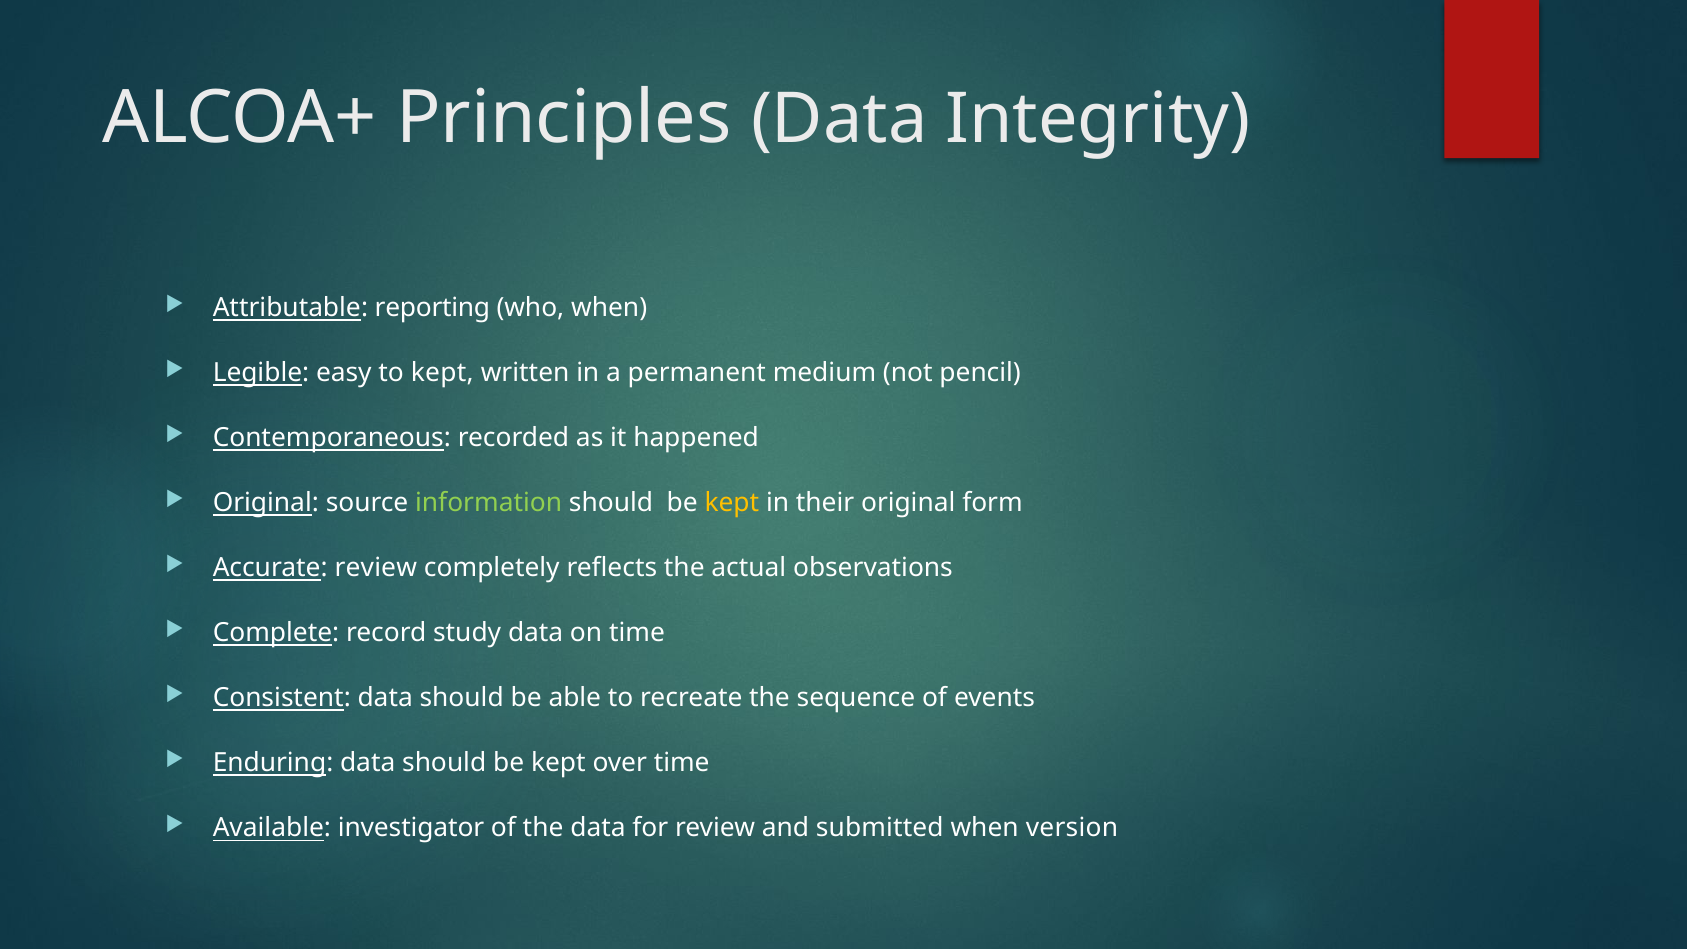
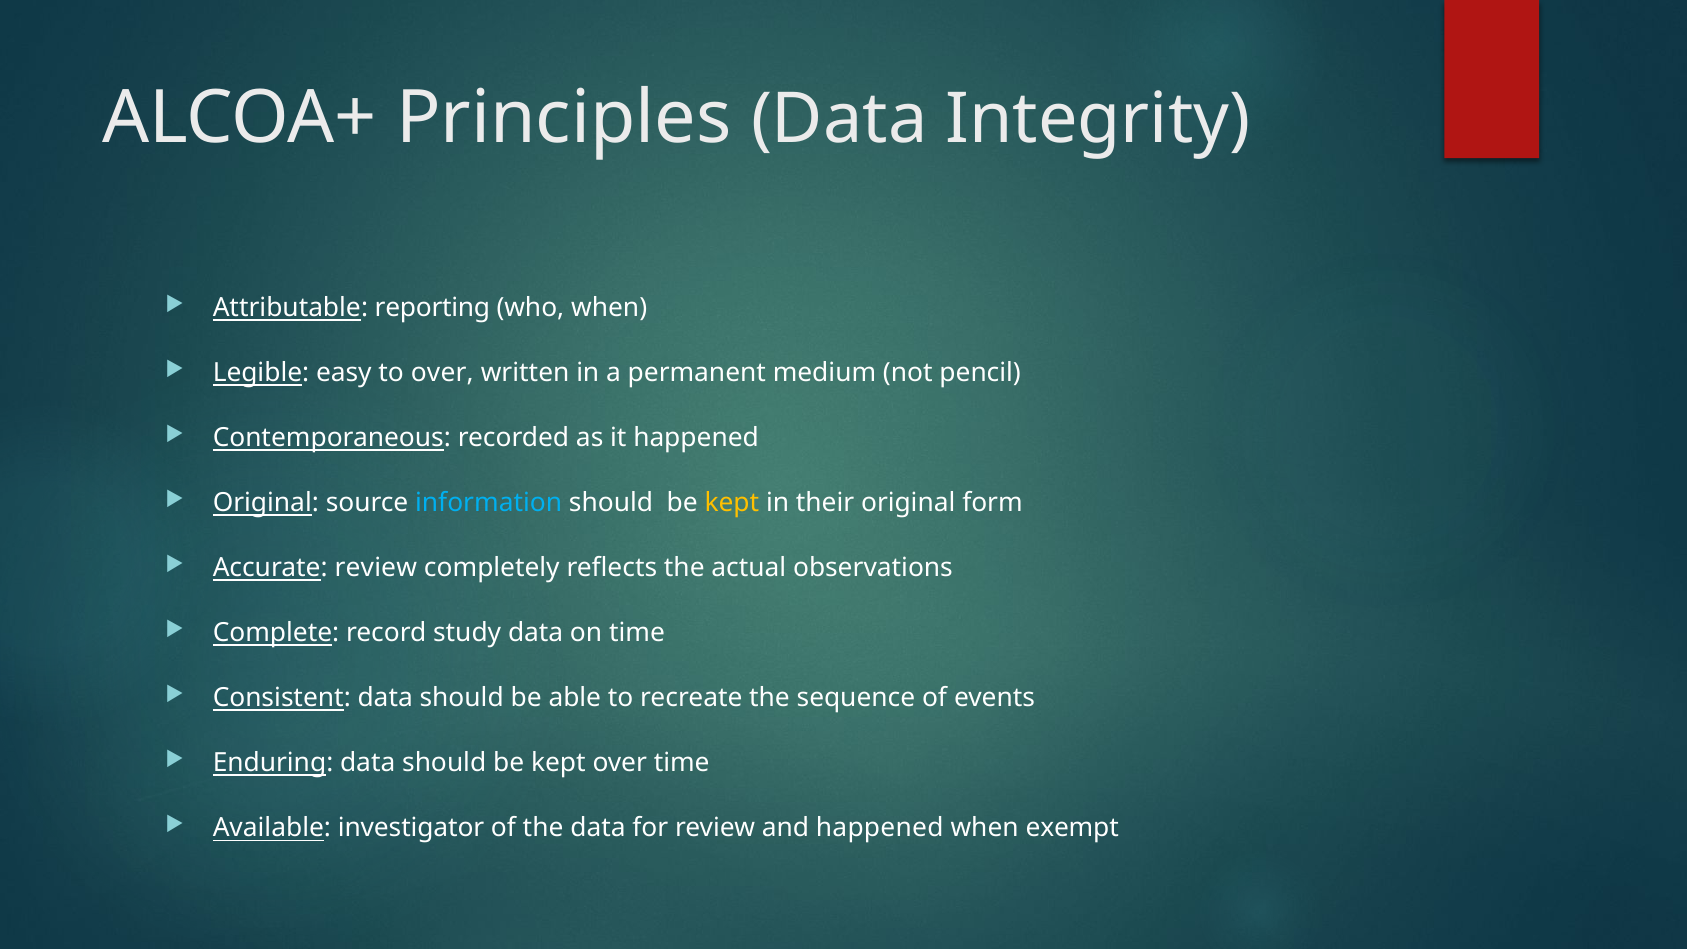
to kept: kept -> over
information colour: light green -> light blue
and submitted: submitted -> happened
version: version -> exempt
